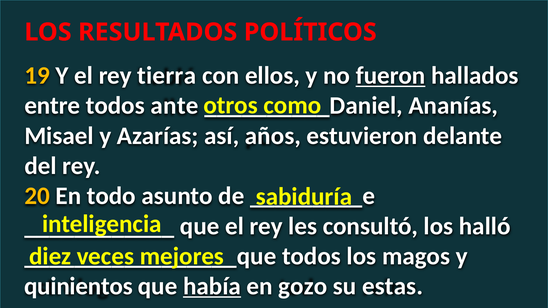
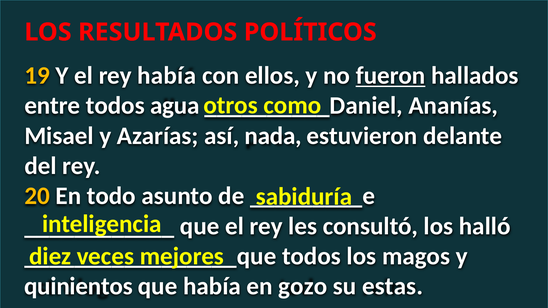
rey tierra: tierra -> había
ante: ante -> agua
años: años -> nada
había at (212, 286) underline: present -> none
